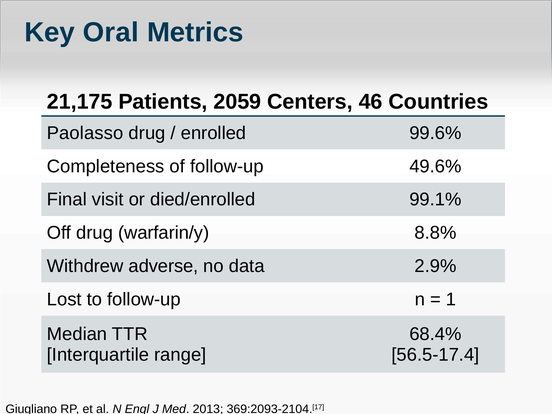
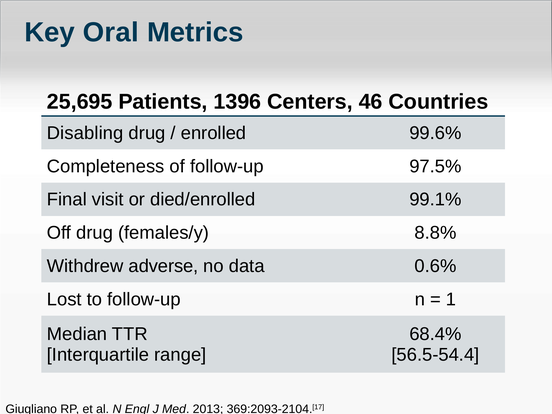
21,175: 21,175 -> 25,695
2059: 2059 -> 1396
Paolasso: Paolasso -> Disabling
49.6%: 49.6% -> 97.5%
warfarin/y: warfarin/y -> females/y
2.9%: 2.9% -> 0.6%
56.5-17.4: 56.5-17.4 -> 56.5-54.4
